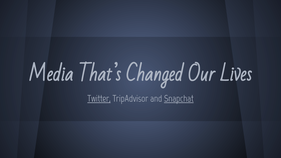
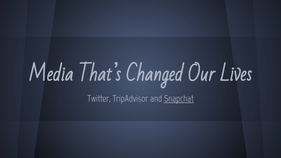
Twitter underline: present -> none
